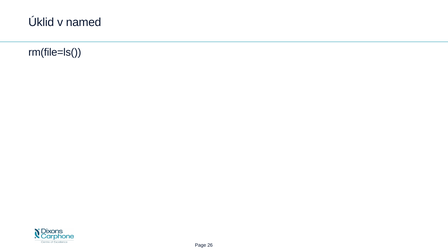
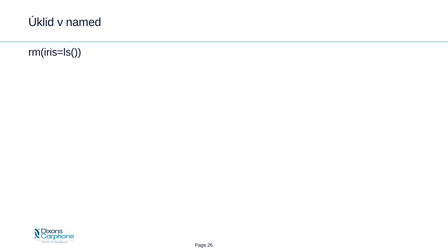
rm(file=ls(: rm(file=ls( -> rm(iris=ls(
